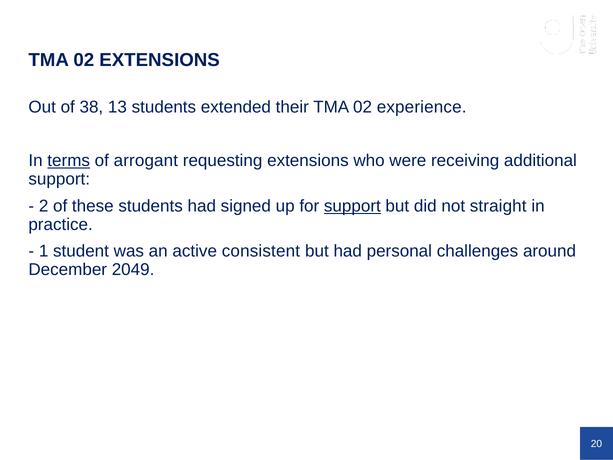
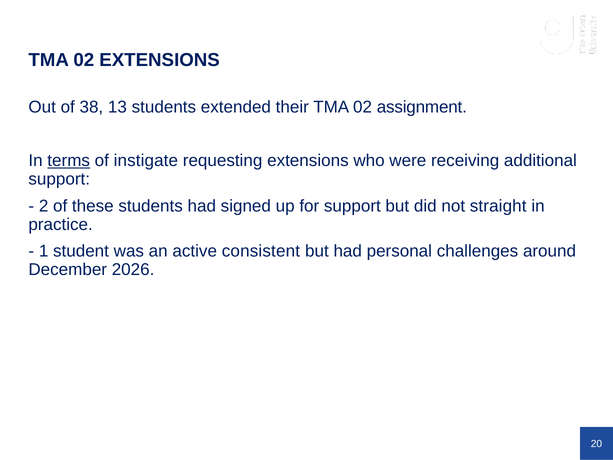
experience: experience -> assignment
arrogant: arrogant -> instigate
support at (352, 206) underline: present -> none
2049: 2049 -> 2026
